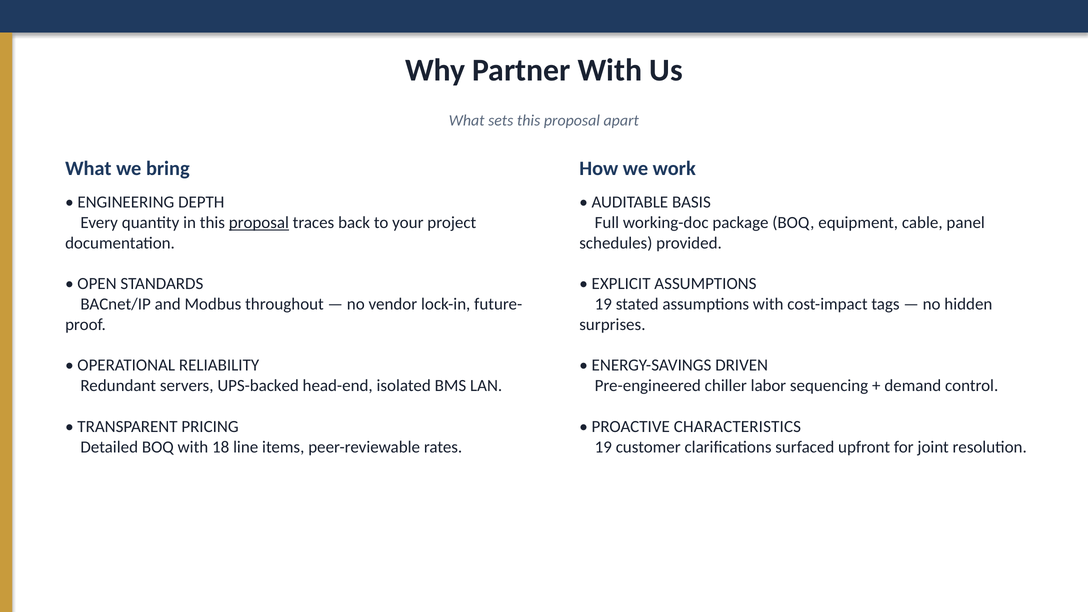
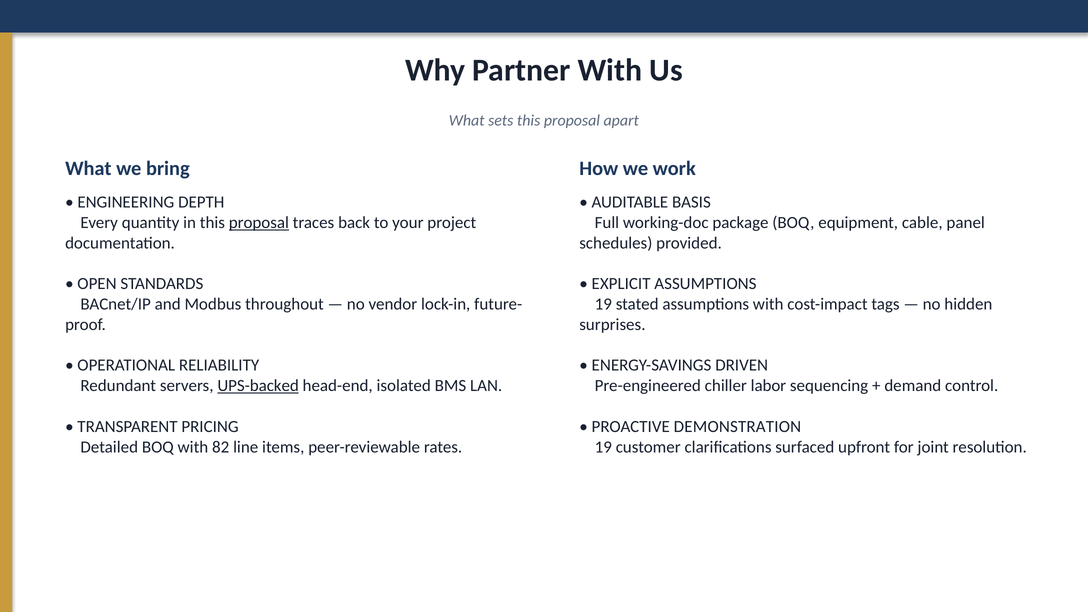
UPS-backed underline: none -> present
CHARACTERISTICS: CHARACTERISTICS -> DEMONSTRATION
18: 18 -> 82
